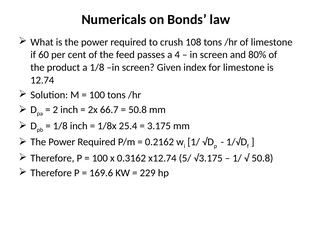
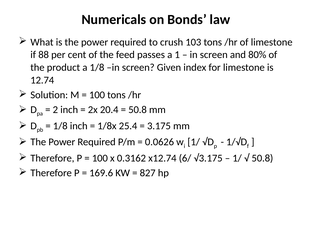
108: 108 -> 103
60: 60 -> 88
4: 4 -> 1
66.7: 66.7 -> 20.4
0.2162: 0.2162 -> 0.0626
5/: 5/ -> 6/
229: 229 -> 827
